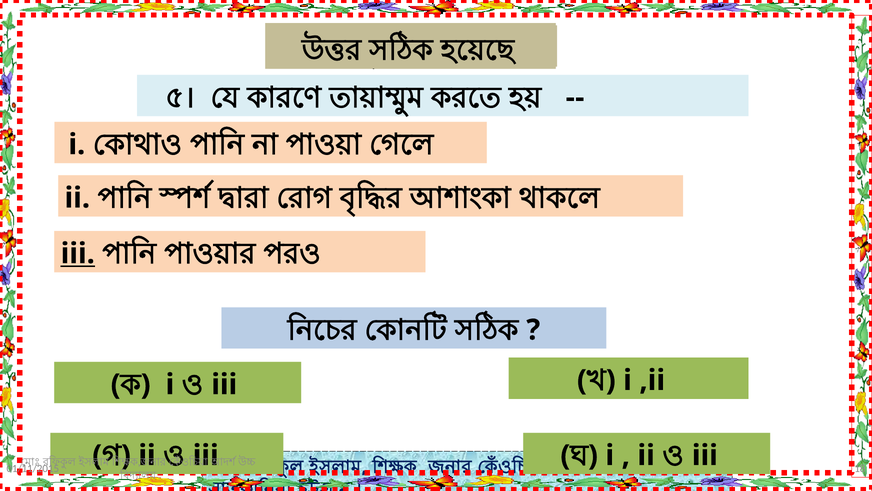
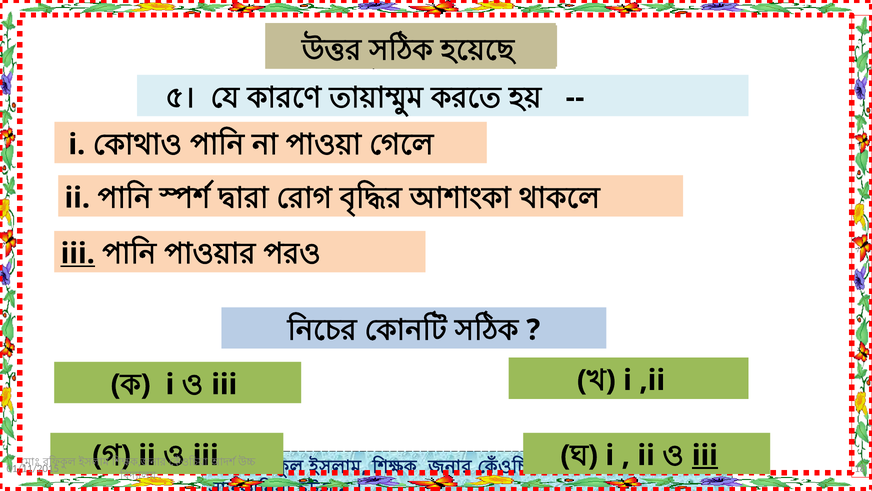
iii at (705, 455) underline: none -> present
